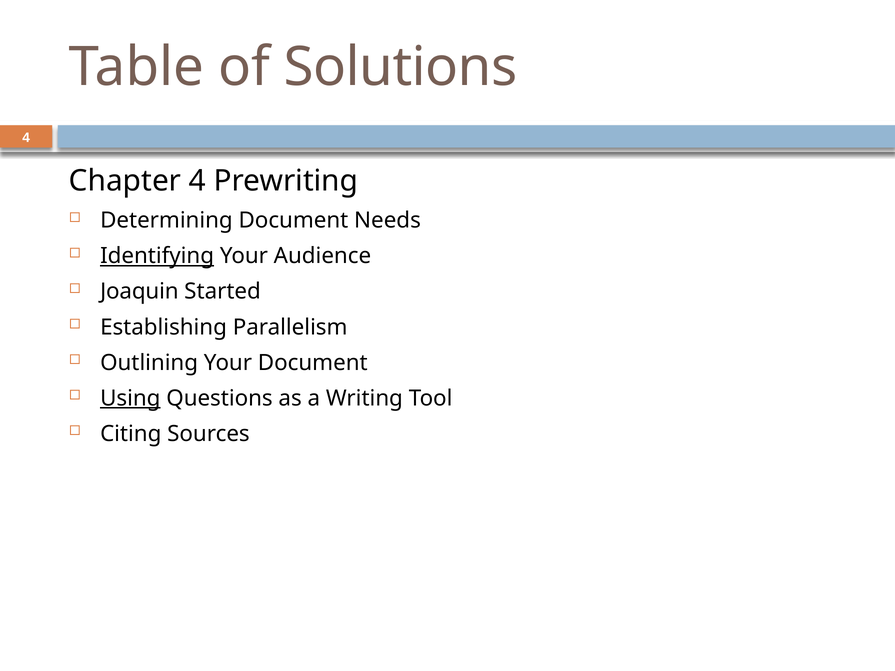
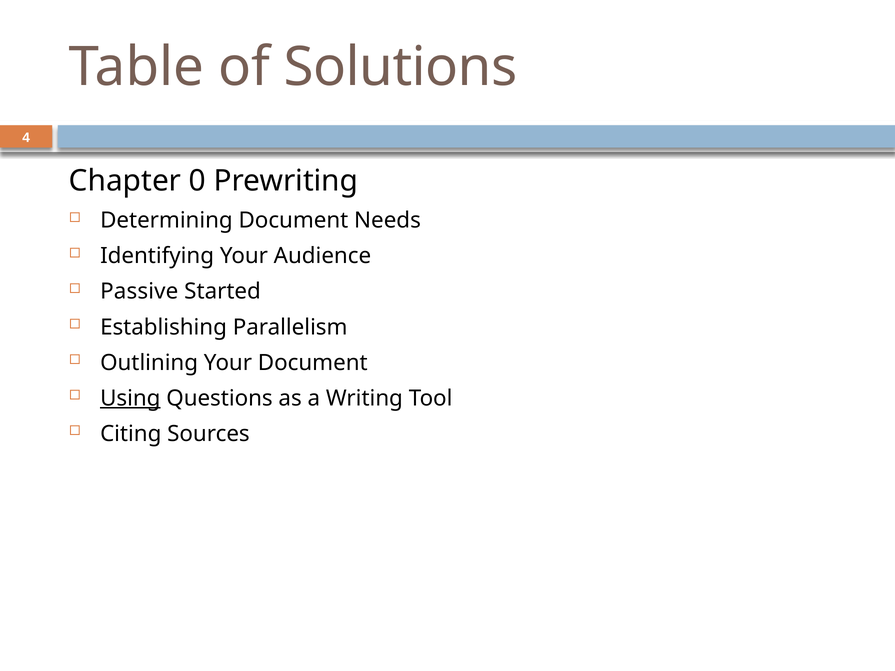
Chapter 4: 4 -> 0
Identifying underline: present -> none
Joaquin: Joaquin -> Passive
